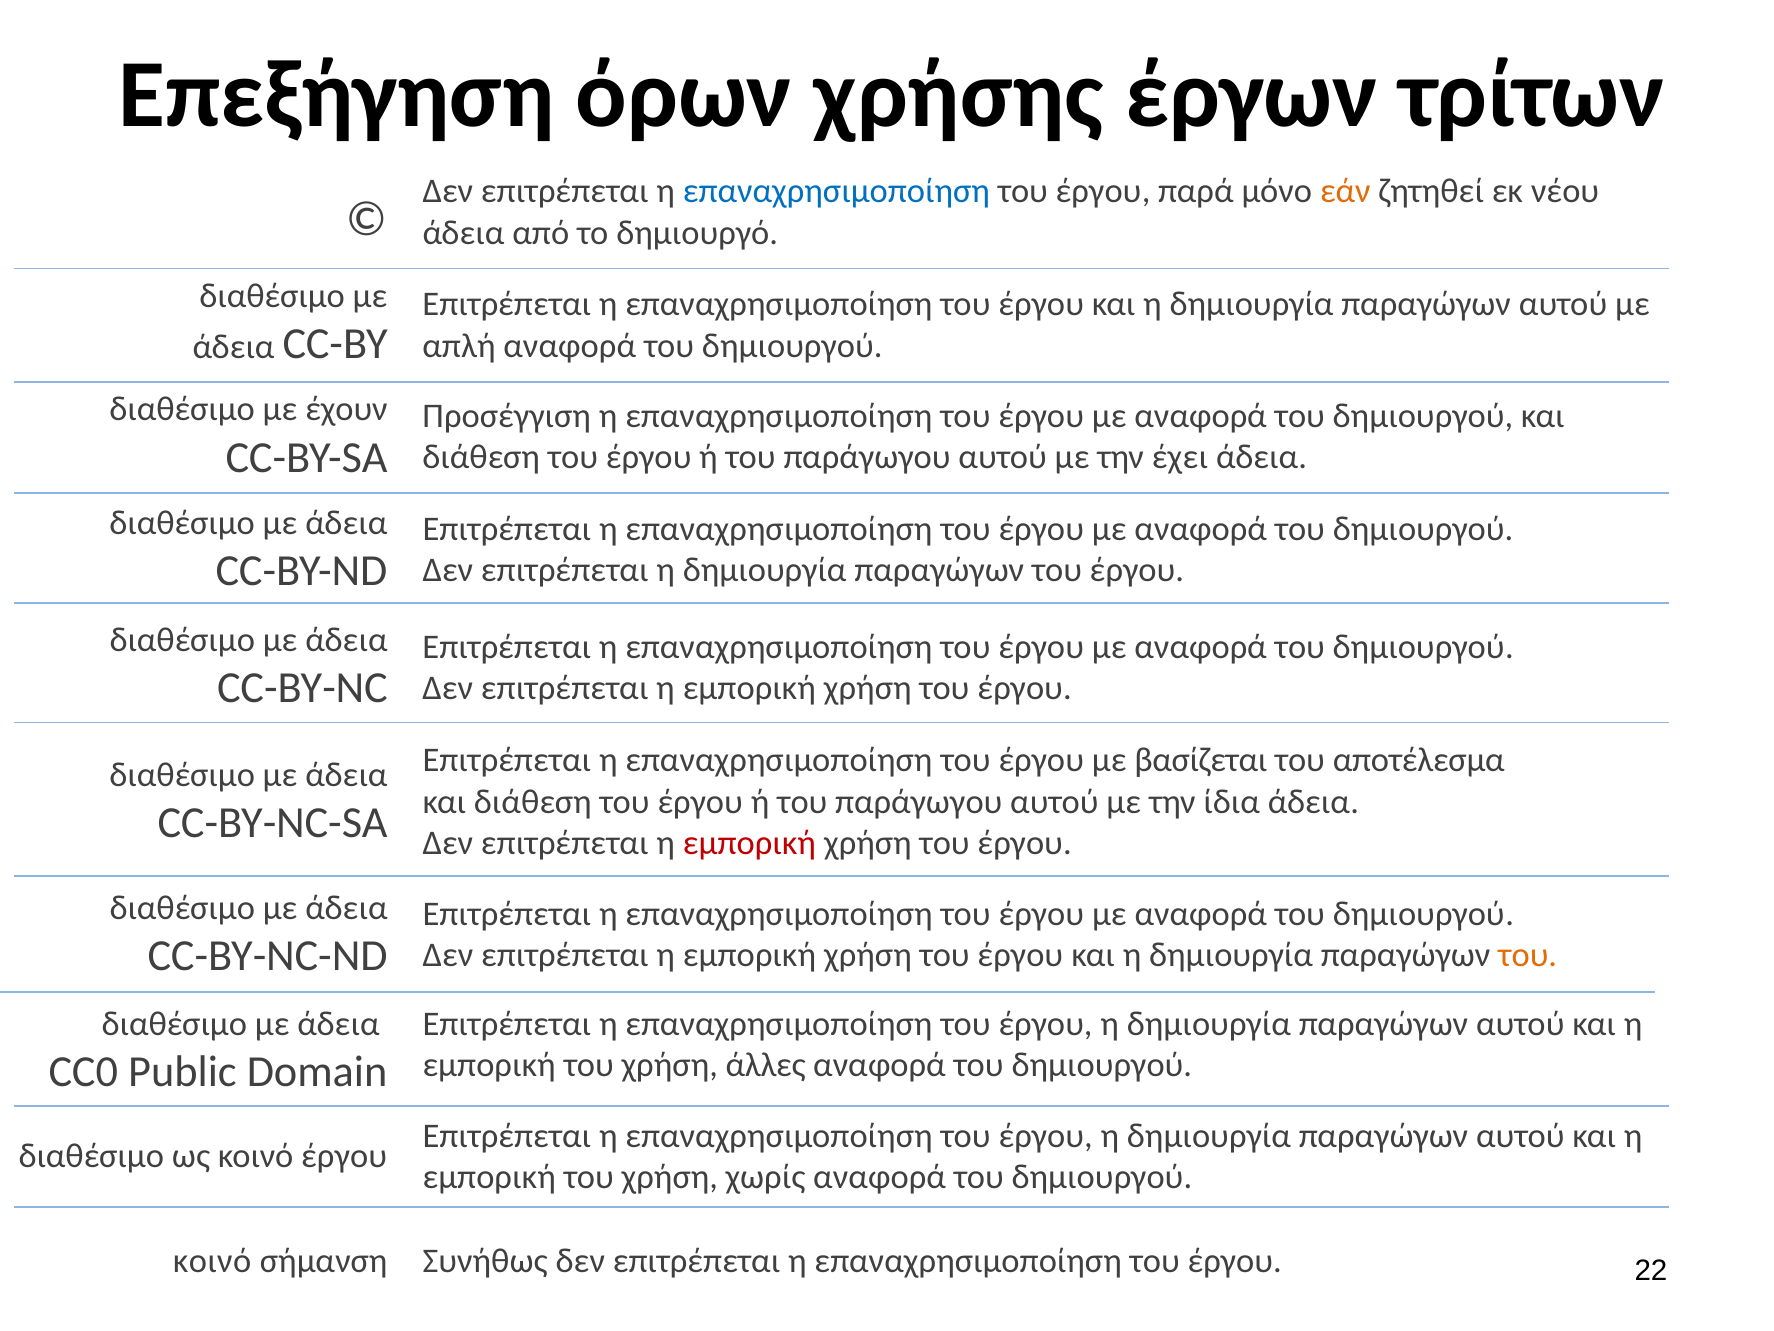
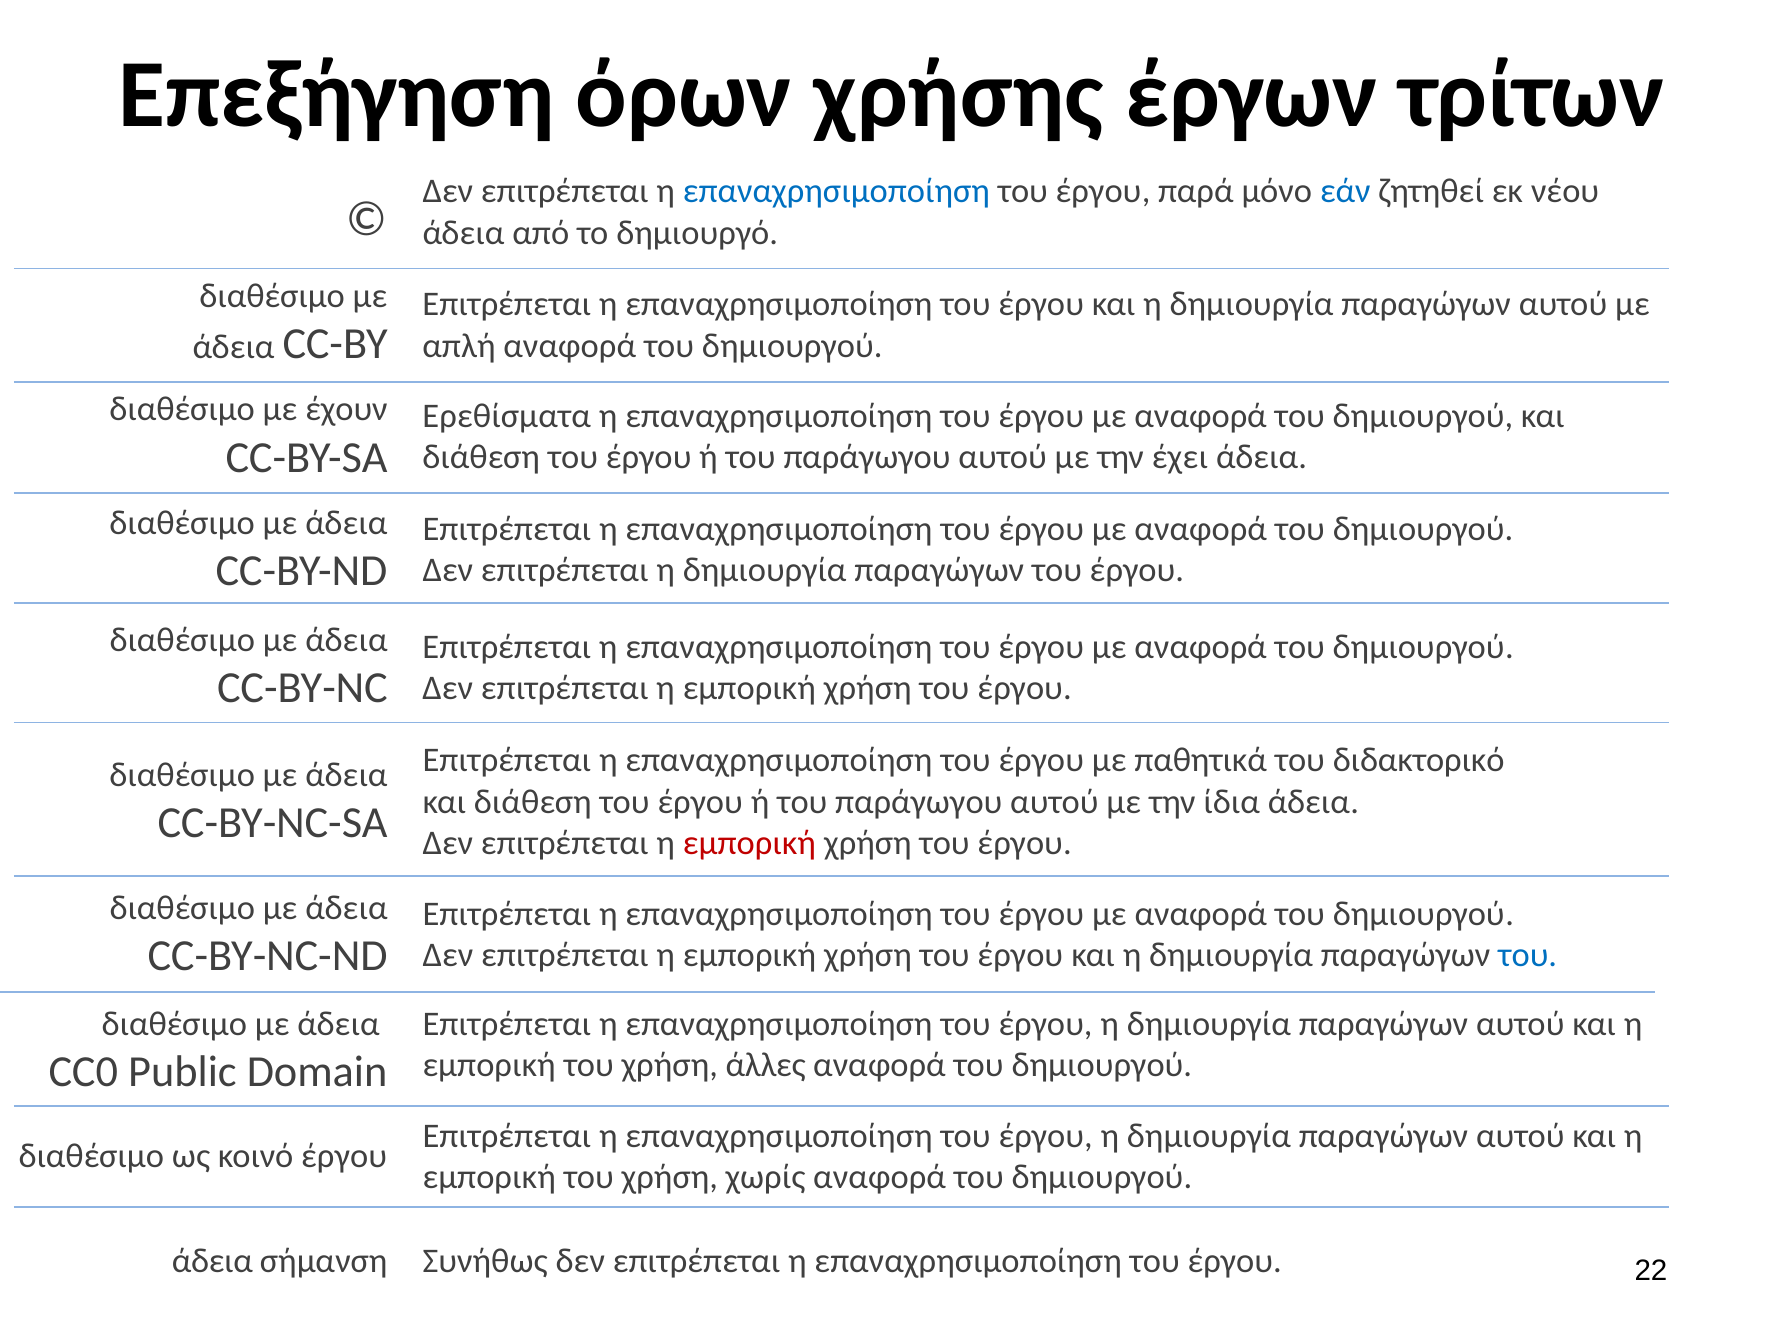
εάν colour: orange -> blue
Προσέγγιση: Προσέγγιση -> Ερεθίσματα
βασίζεται: βασίζεται -> παθητικά
αποτέλεσμα: αποτέλεσμα -> διδακτορικό
του at (1528, 955) colour: orange -> blue
κοινό at (212, 1261): κοινό -> άδεια
